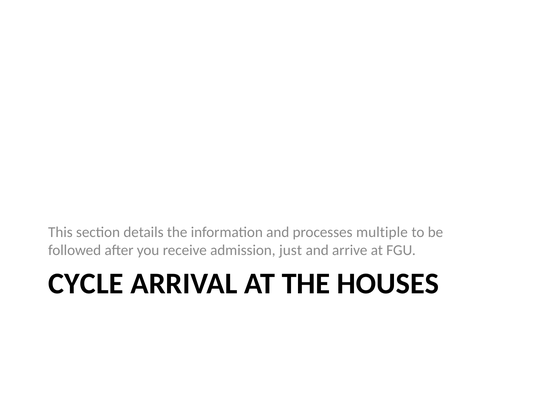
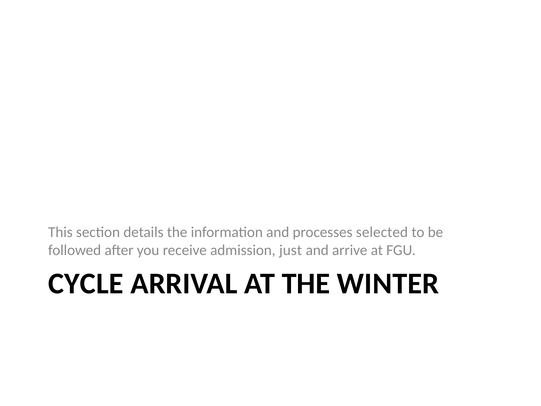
multiple: multiple -> selected
HOUSES: HOUSES -> WINTER
